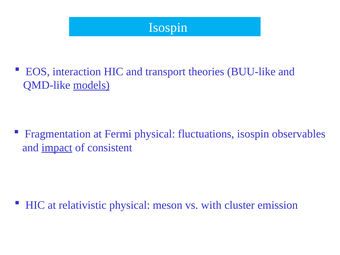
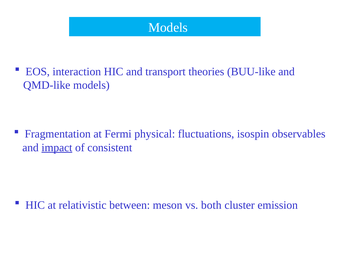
Isospin at (168, 28): Isospin -> Models
models at (91, 85) underline: present -> none
relativistic physical: physical -> between
with: with -> both
